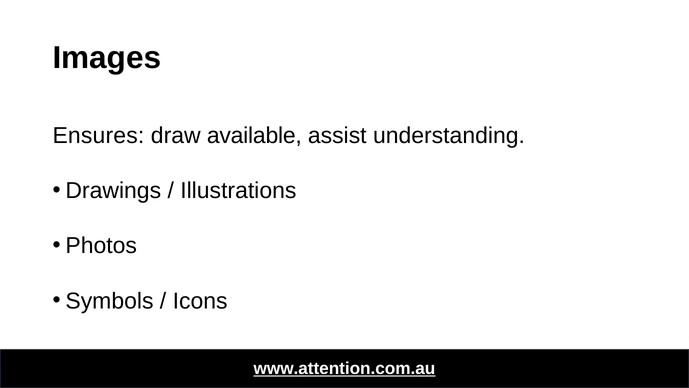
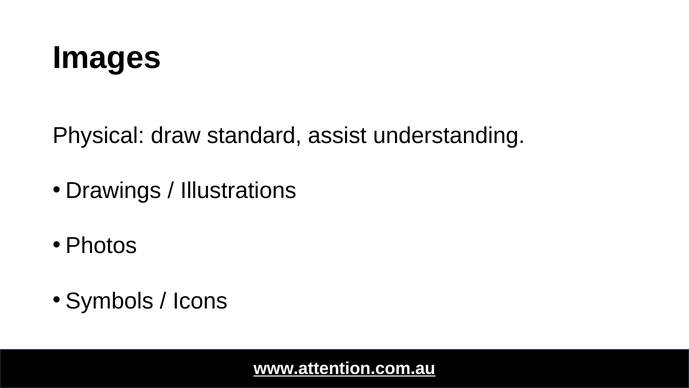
Ensures: Ensures -> Physical
available: available -> standard
